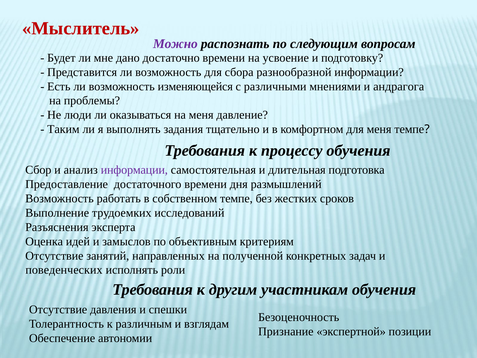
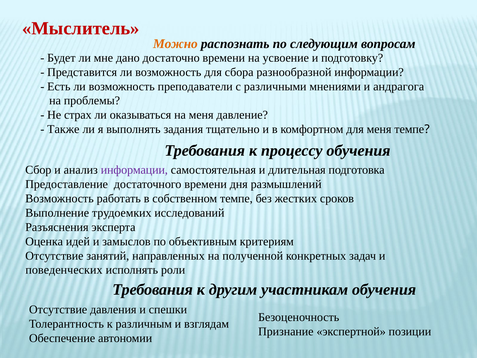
Можно colour: purple -> orange
изменяющейся: изменяющейся -> преподаватели
люди: люди -> страх
Таким: Таким -> Также
